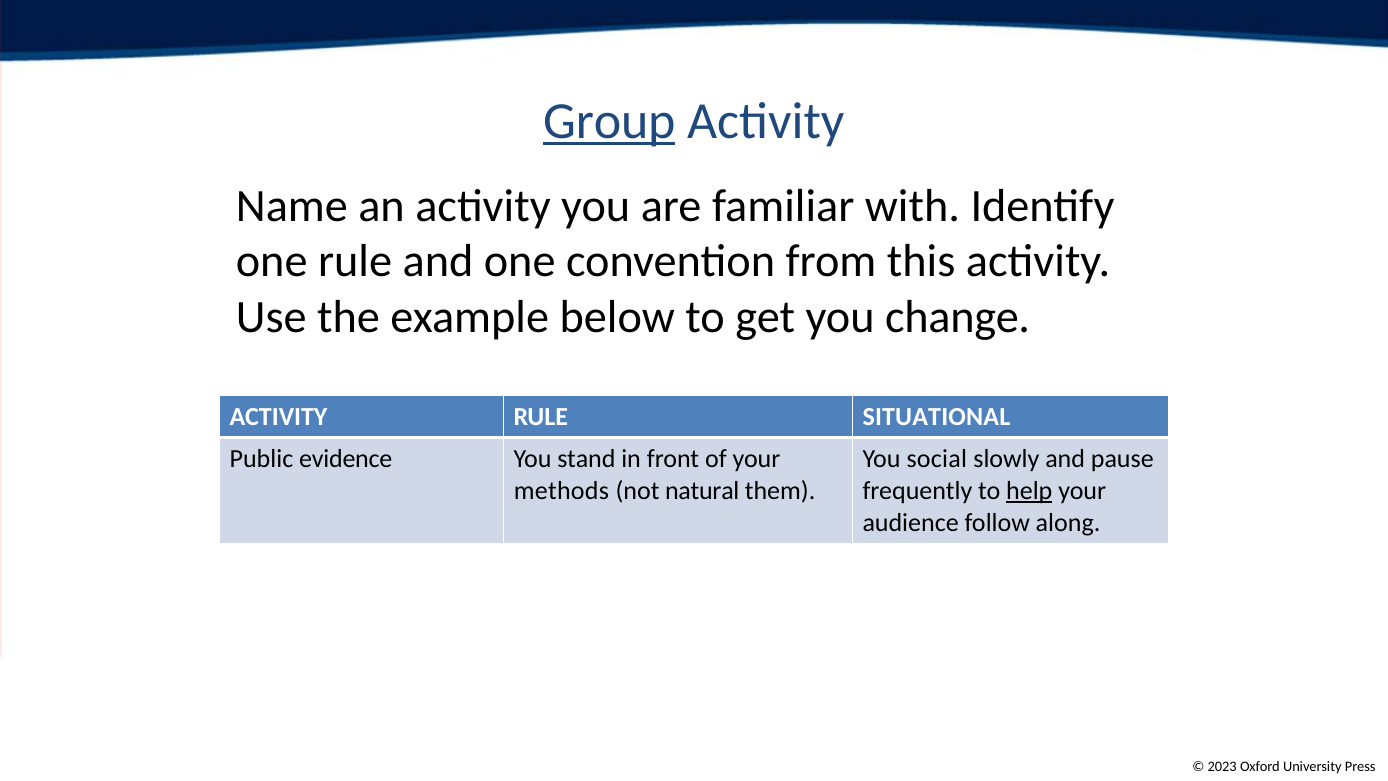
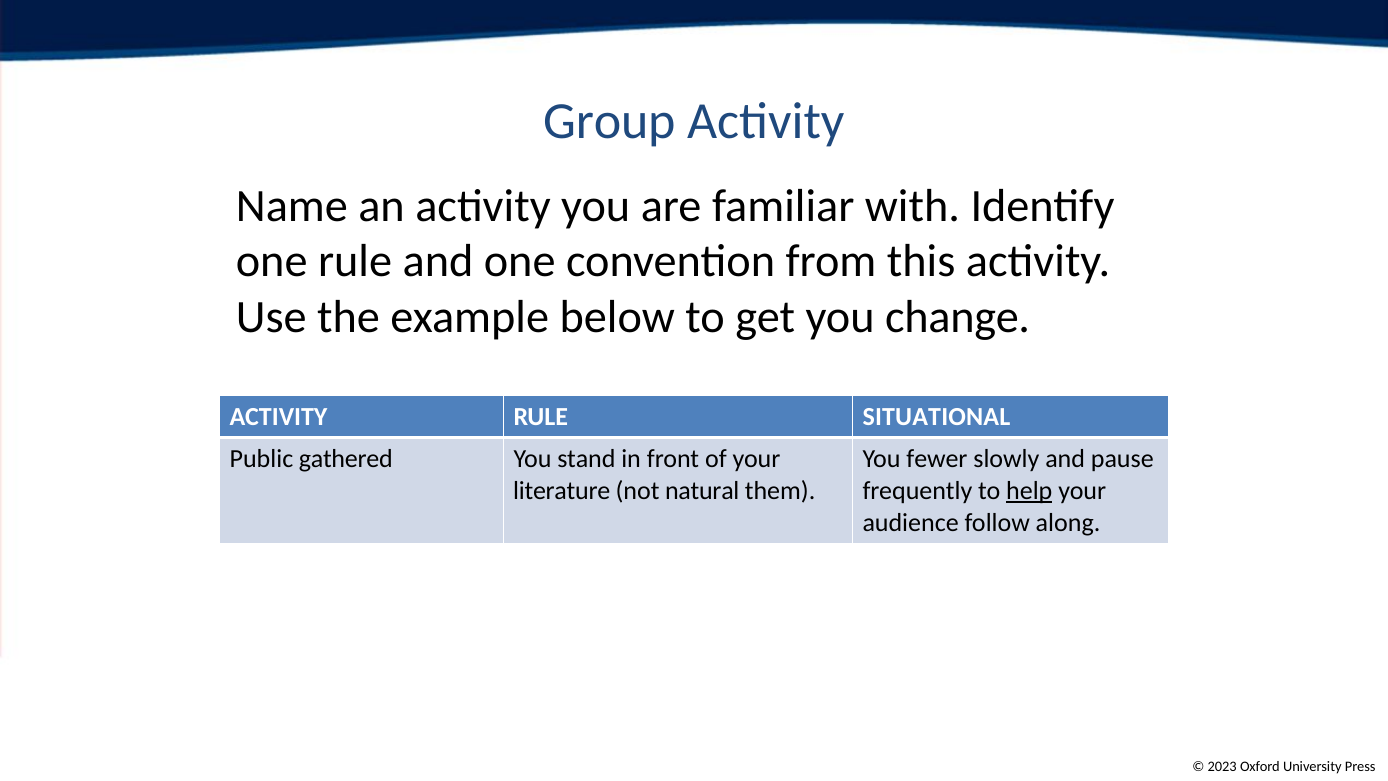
Group underline: present -> none
evidence: evidence -> gathered
social: social -> fewer
methods: methods -> literature
